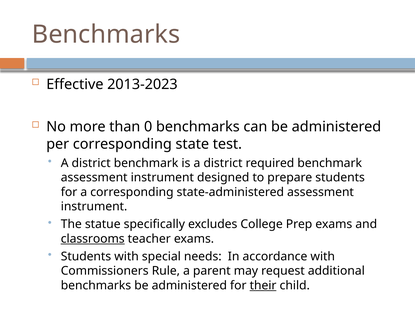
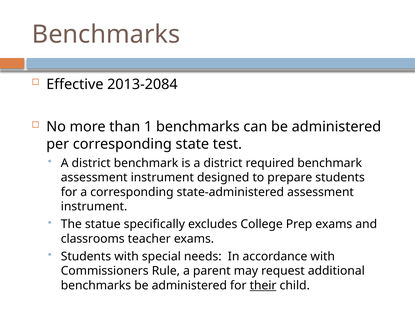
2013-2023: 2013-2023 -> 2013-2084
0: 0 -> 1
classrooms underline: present -> none
